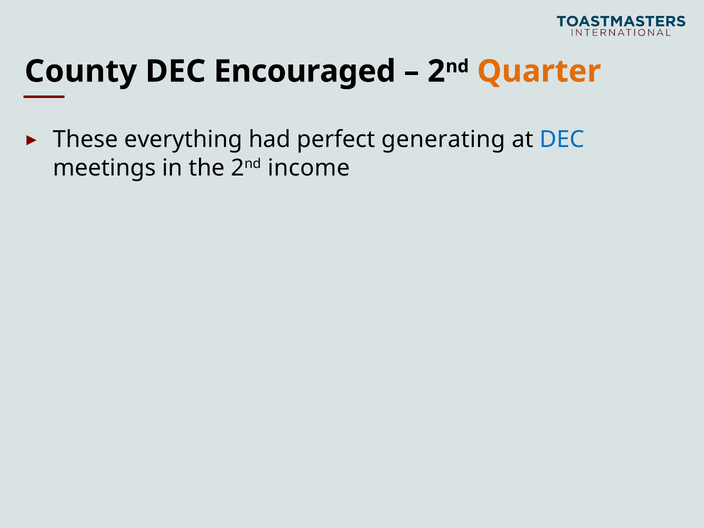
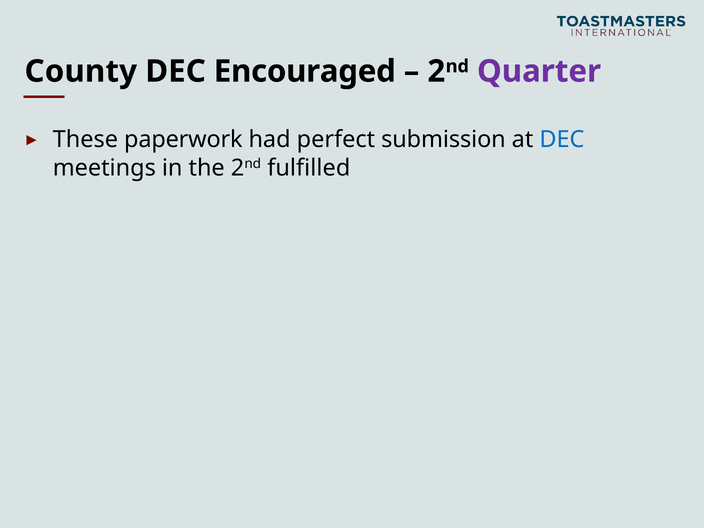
Quarter colour: orange -> purple
everything: everything -> paperwork
generating: generating -> submission
income: income -> fulfilled
